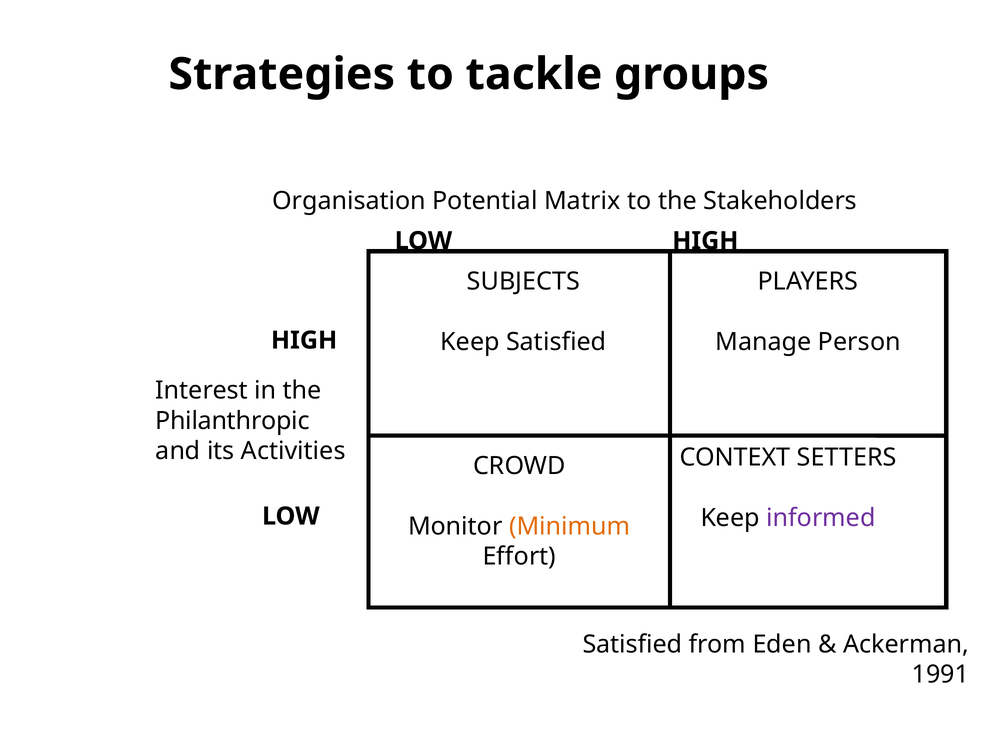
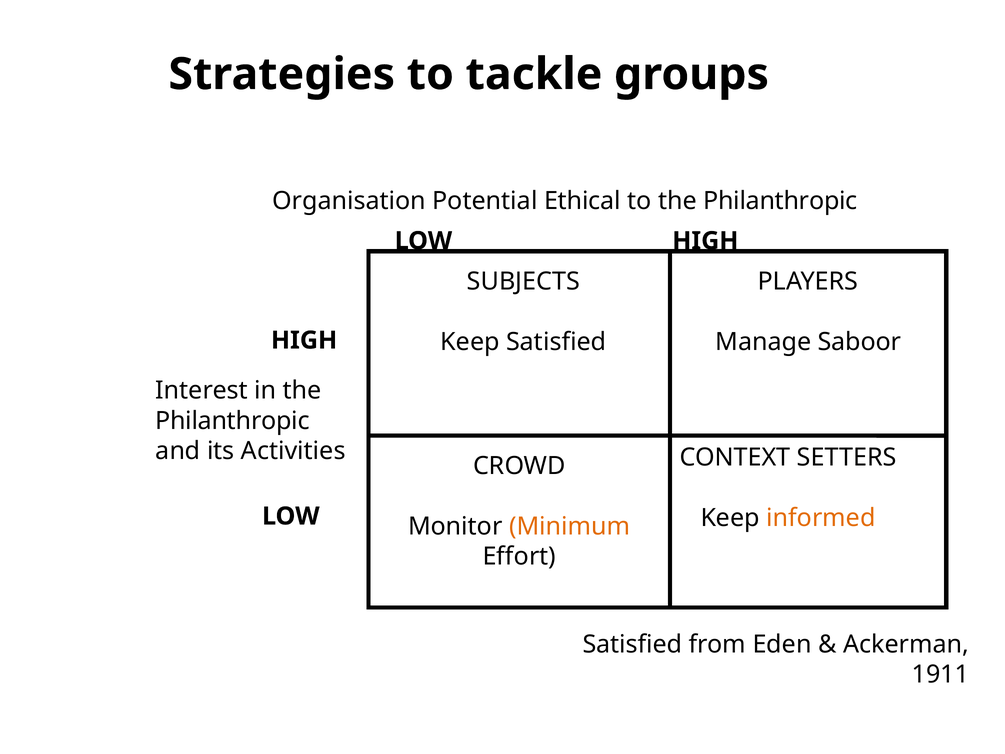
Matrix: Matrix -> Ethical
to the Stakeholders: Stakeholders -> Philanthropic
Person: Person -> Saboor
informed colour: purple -> orange
1991: 1991 -> 1911
